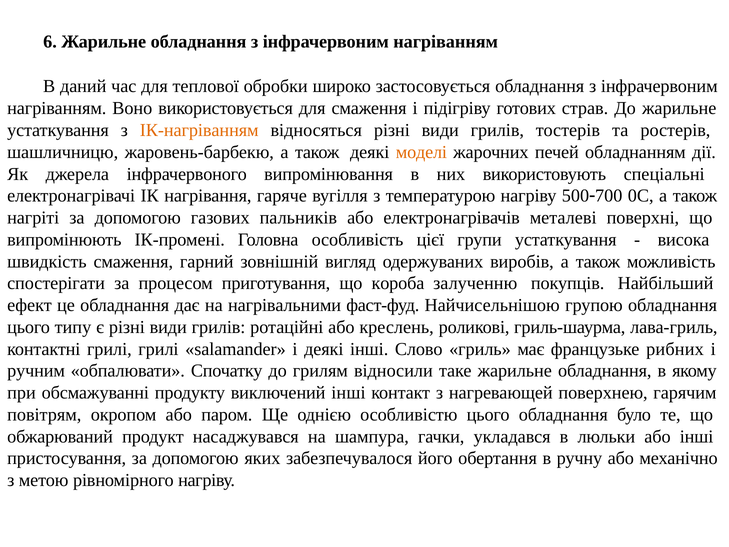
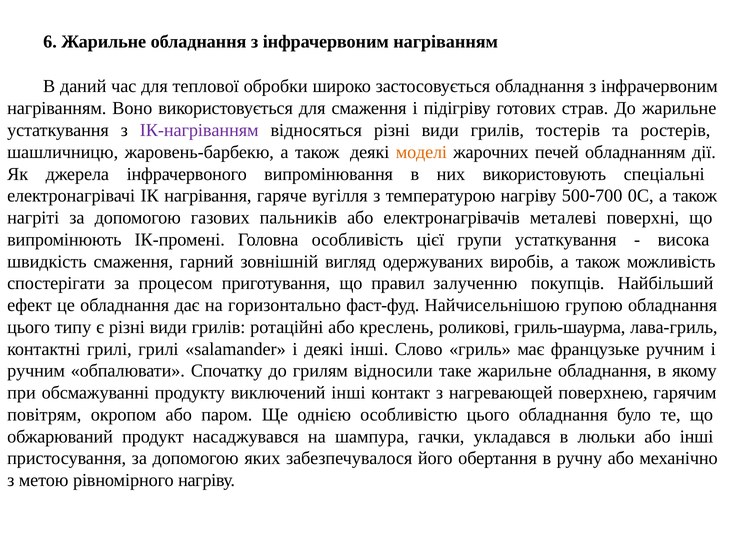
ІК-нагріванням colour: orange -> purple
короба: короба -> правил
нагрівальними: нагрівальними -> горизонтально
французьке рибних: рибних -> ручним
